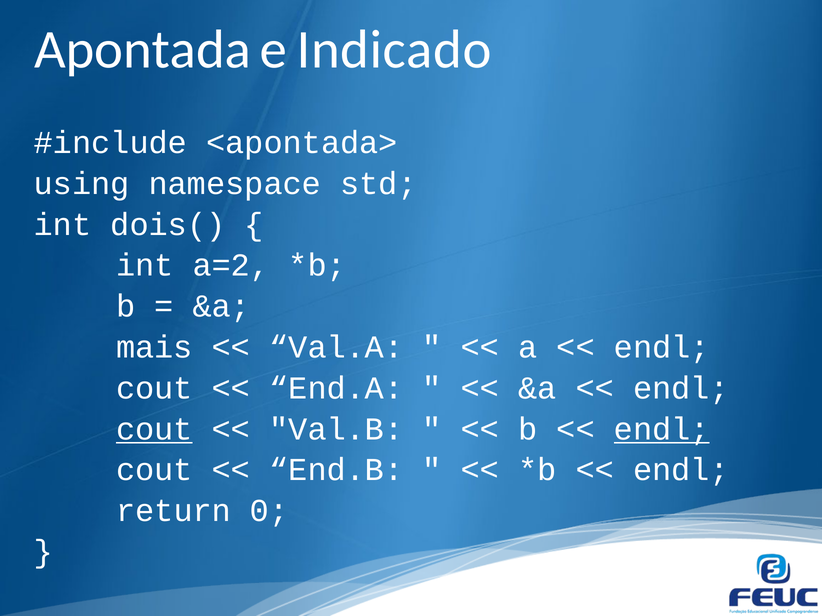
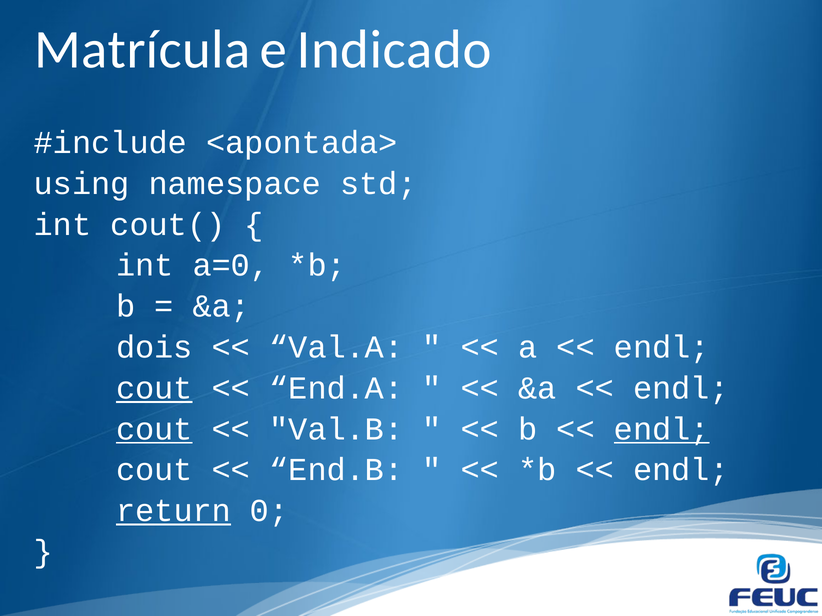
Apontada: Apontada -> Matrícula
dois(: dois( -> cout(
a=2: a=2 -> a=0
mais: mais -> dois
cout at (154, 388) underline: none -> present
return underline: none -> present
